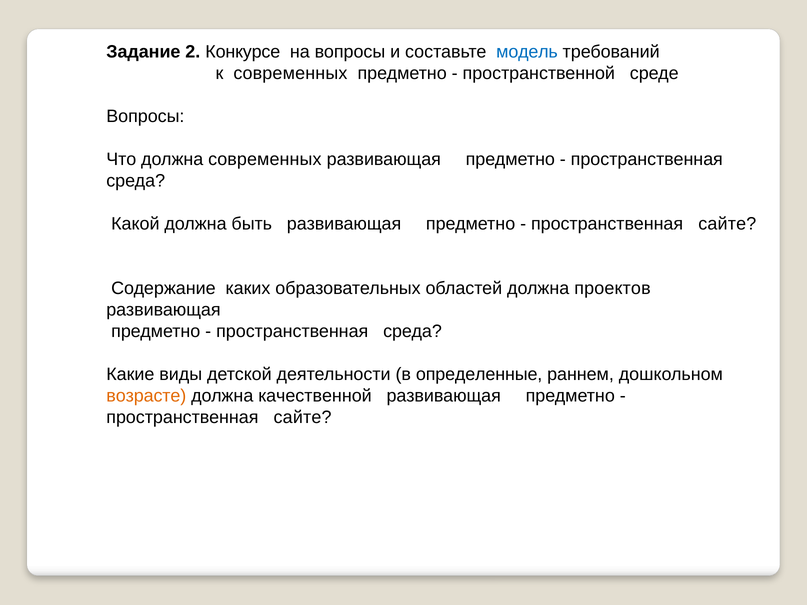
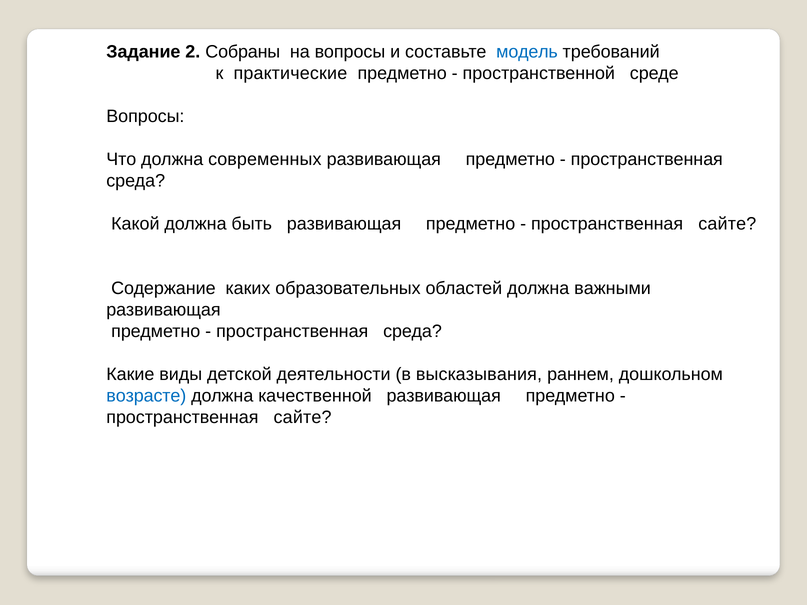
Конкурсе: Конкурсе -> Собраны
к современных: современных -> практические
проектов: проектов -> важными
определенные: определенные -> высказывания
возрасте colour: orange -> blue
